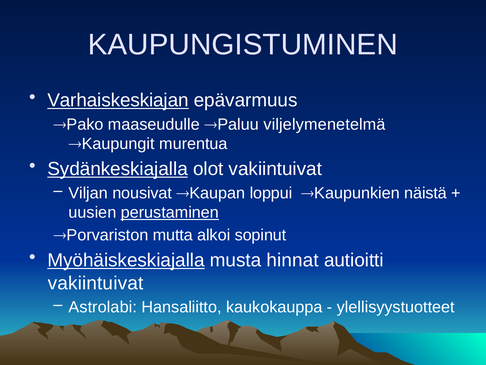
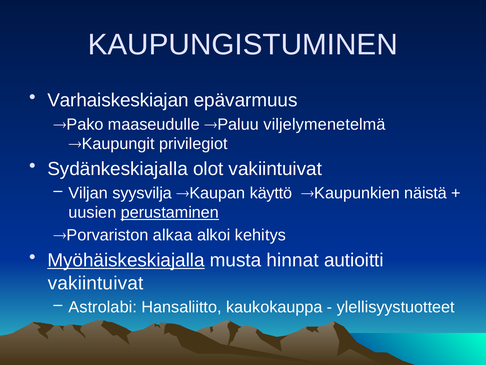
Varhaiskeskiajan underline: present -> none
murentua: murentua -> privilegiot
Sydänkeskiajalla underline: present -> none
nousivat: nousivat -> syysvilja
loppui: loppui -> käyttö
mutta: mutta -> alkaa
sopinut: sopinut -> kehitys
